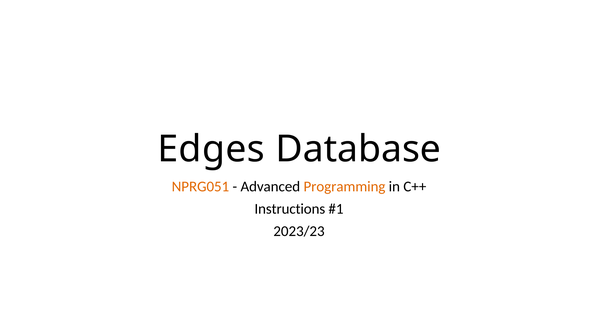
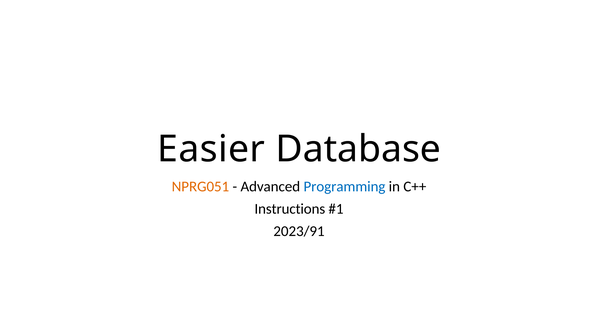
Edges: Edges -> Easier
Programming colour: orange -> blue
2023/23: 2023/23 -> 2023/91
